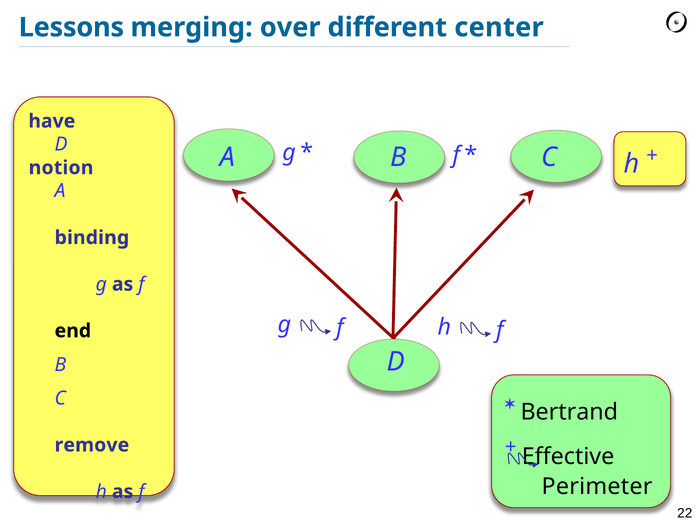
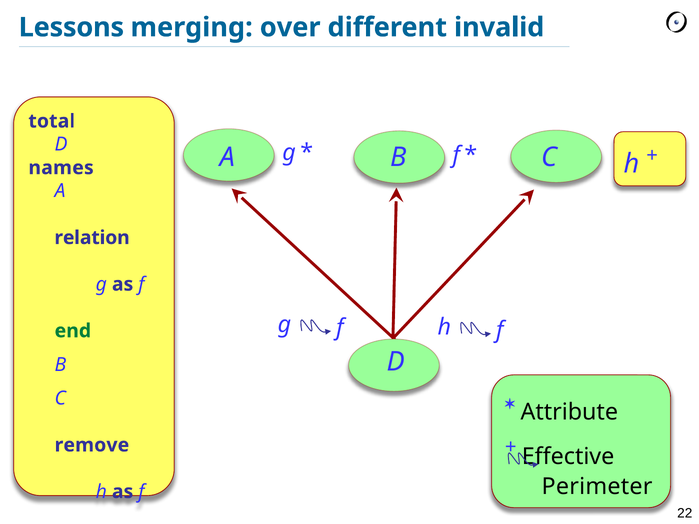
center: center -> invalid
have: have -> total
notion: notion -> names
binding: binding -> relation
end at (73, 331) colour: black -> green
Bertrand: Bertrand -> Attribute
